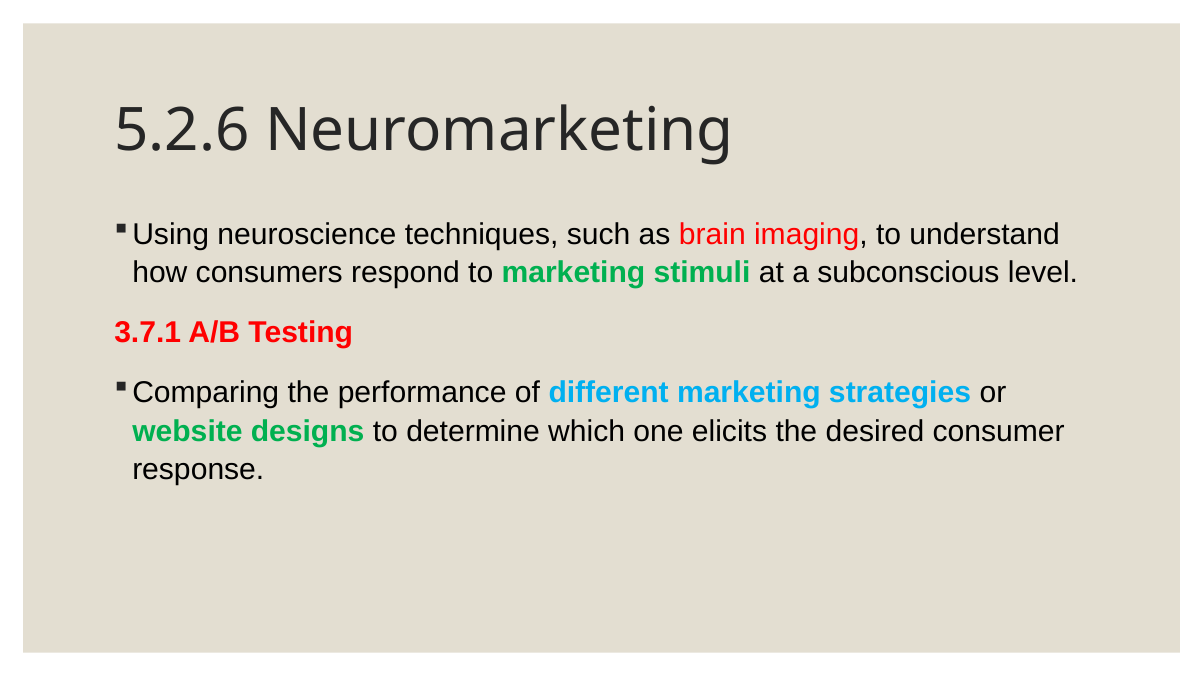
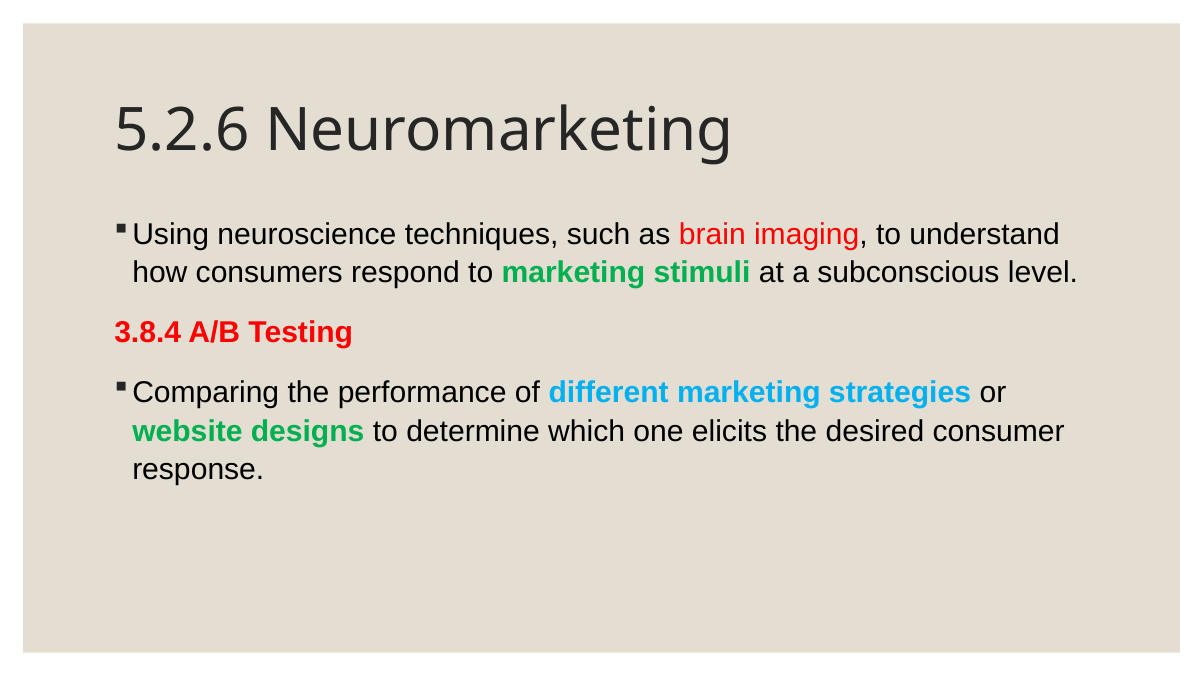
3.7.1: 3.7.1 -> 3.8.4
